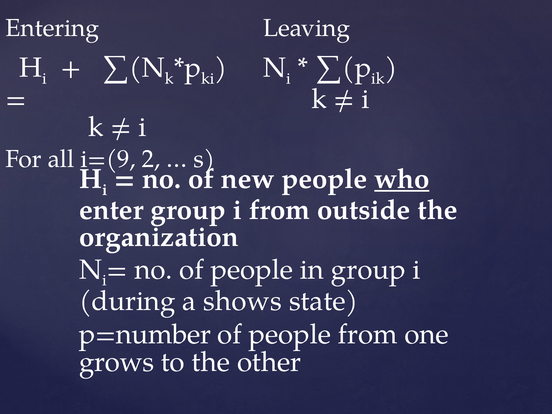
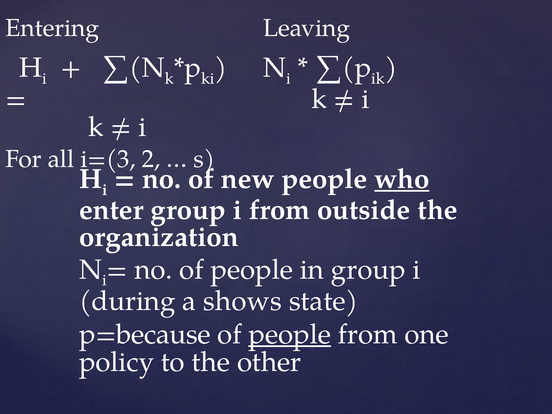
i=(9: i=(9 -> i=(3
p=number: p=number -> p=because
people at (290, 334) underline: none -> present
grows: grows -> policy
